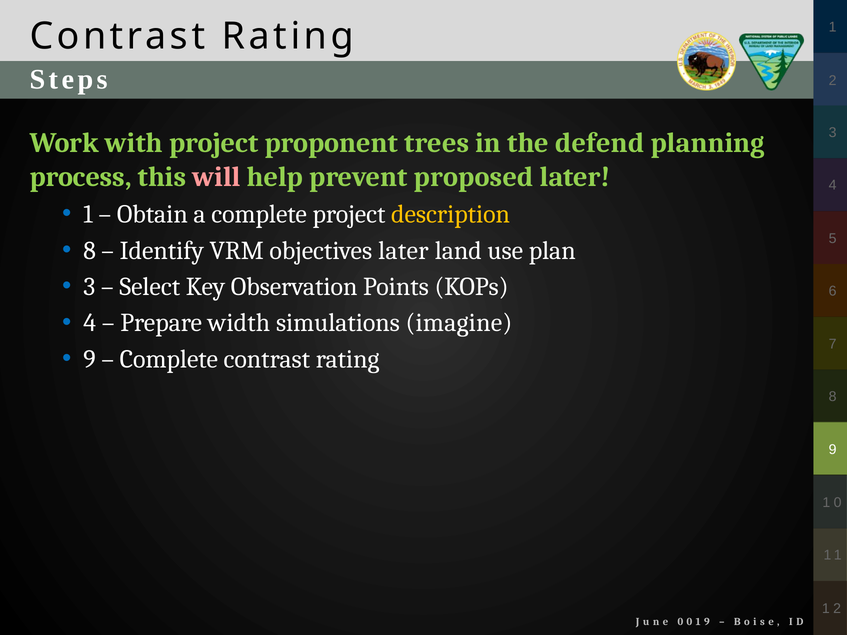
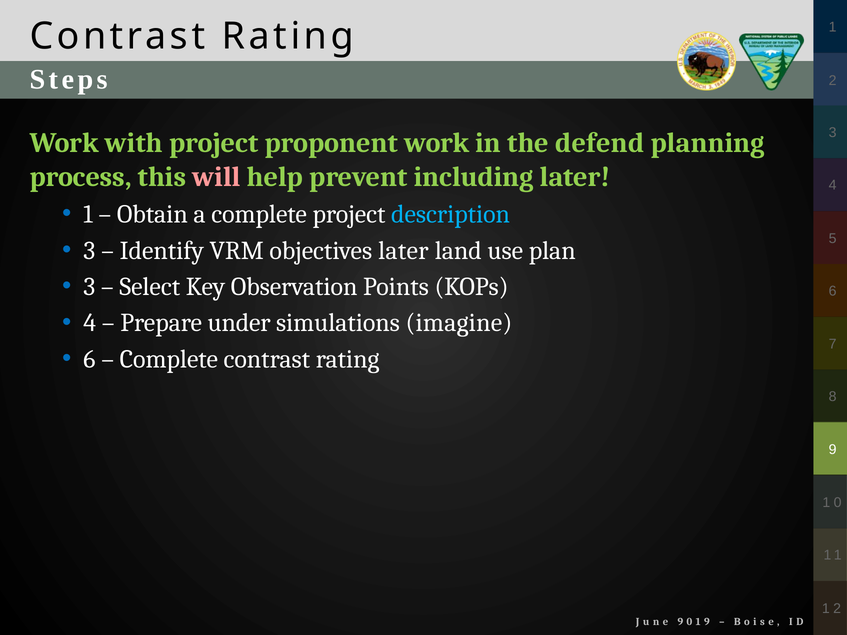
proponent trees: trees -> work
proposed: proposed -> including
description colour: yellow -> light blue
8 at (90, 251): 8 -> 3
width: width -> under
9 at (90, 359): 9 -> 6
0 at (680, 622): 0 -> 9
